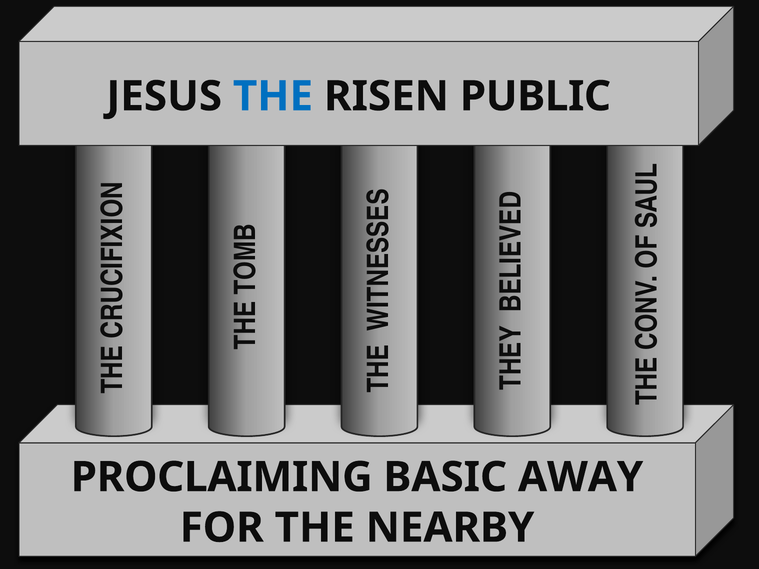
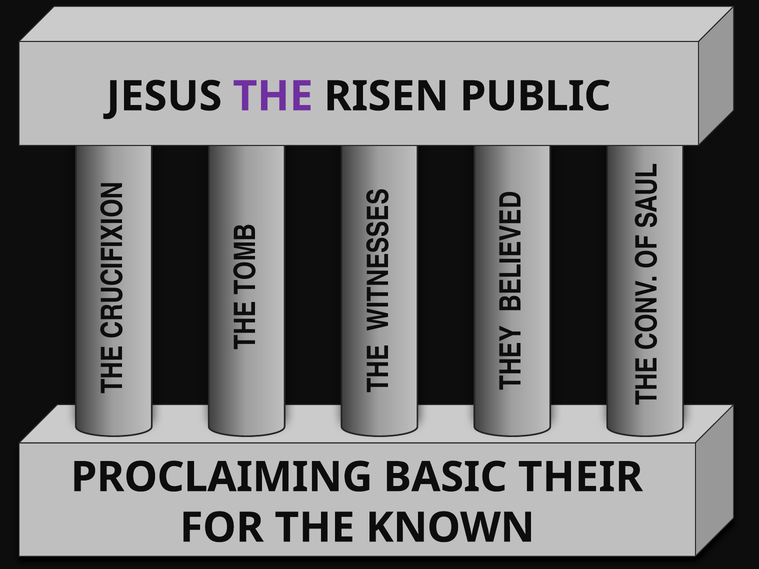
THE at (273, 96) colour: blue -> purple
AWAY: AWAY -> THEIR
NEARBY: NEARBY -> KNOWN
